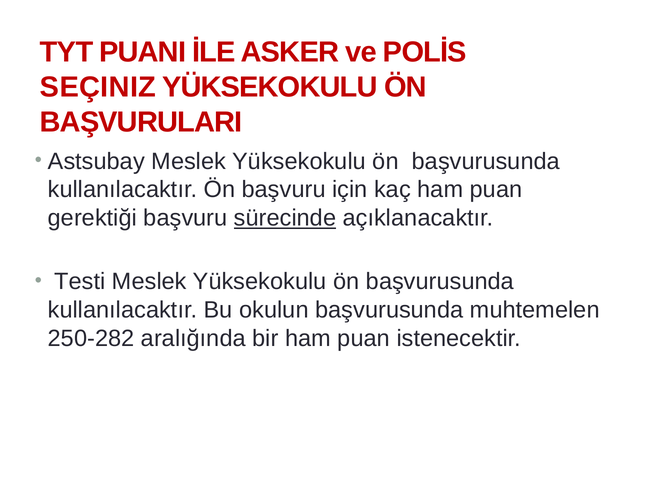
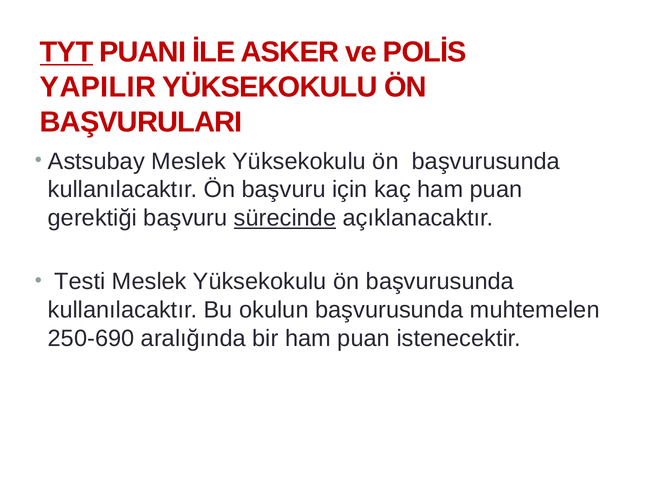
TYT underline: none -> present
SEÇINIZ: SEÇINIZ -> YAPILIR
250-282: 250-282 -> 250-690
